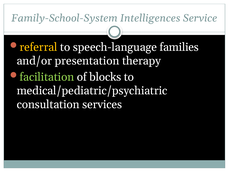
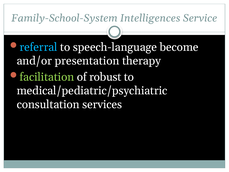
referral colour: yellow -> light blue
families: families -> become
blocks: blocks -> robust
